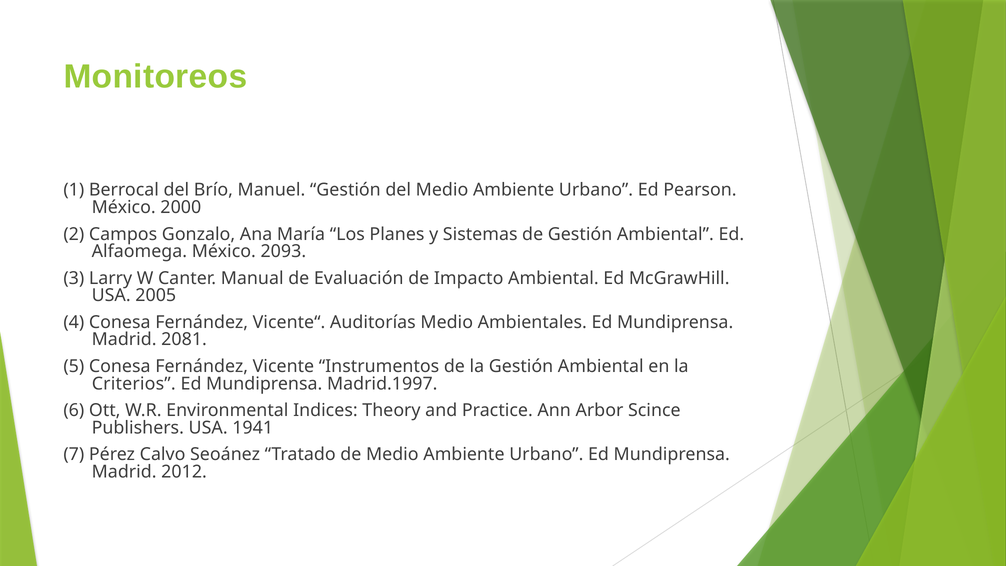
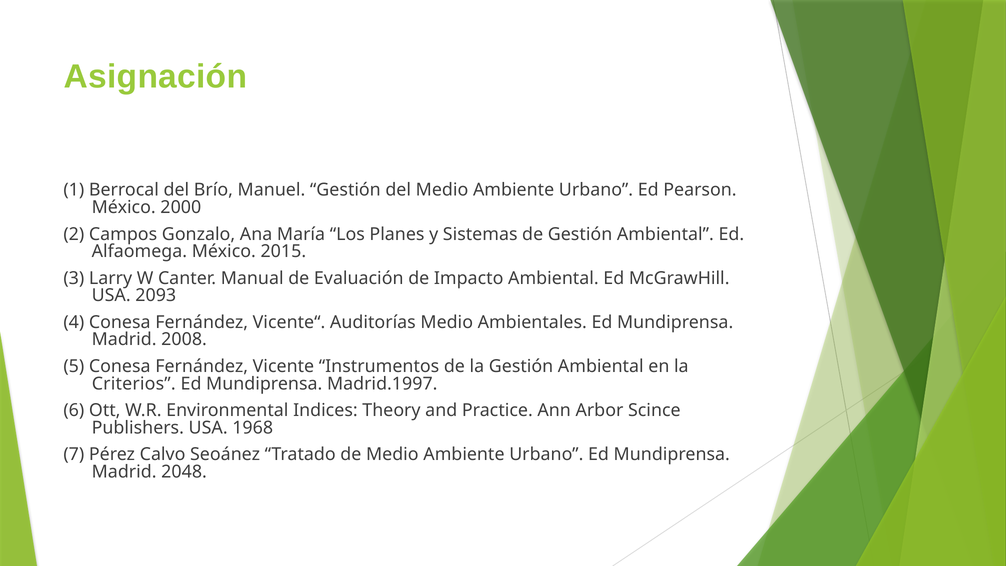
Monitoreos: Monitoreos -> Asignación
2093: 2093 -> 2015
2005: 2005 -> 2093
2081: 2081 -> 2008
1941: 1941 -> 1968
2012: 2012 -> 2048
